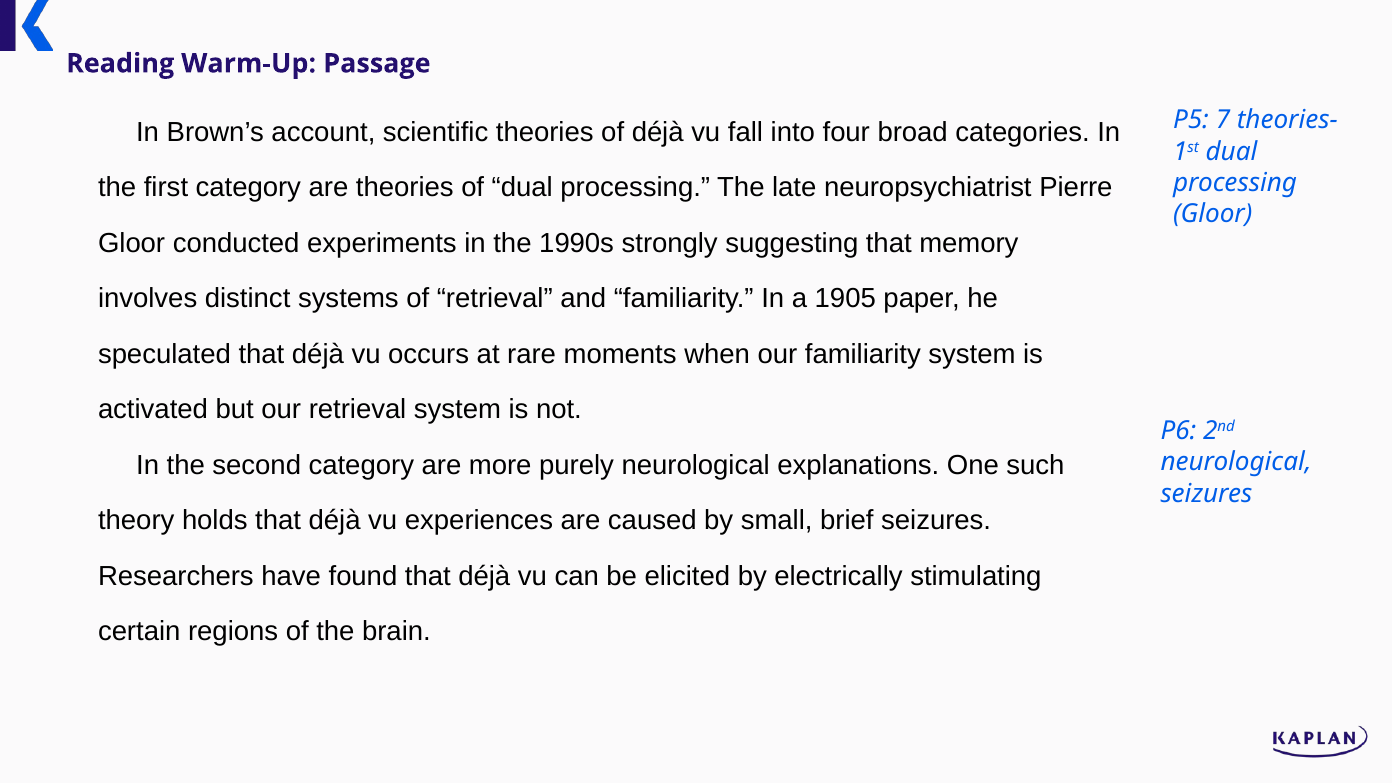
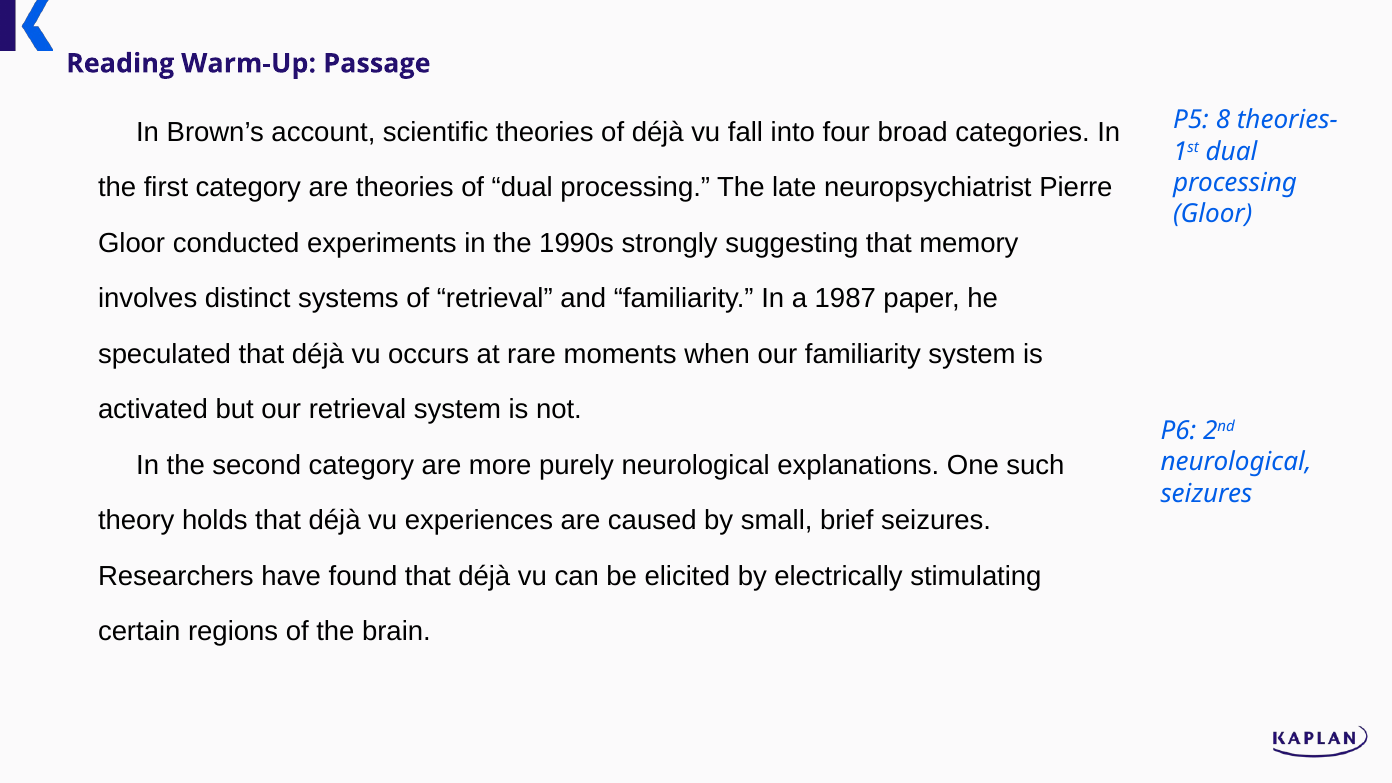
7: 7 -> 8
1905: 1905 -> 1987
